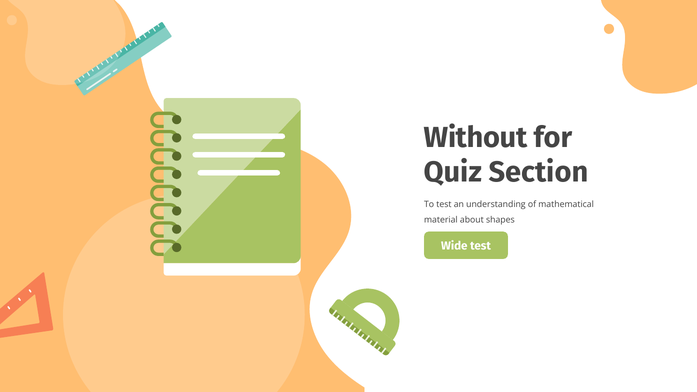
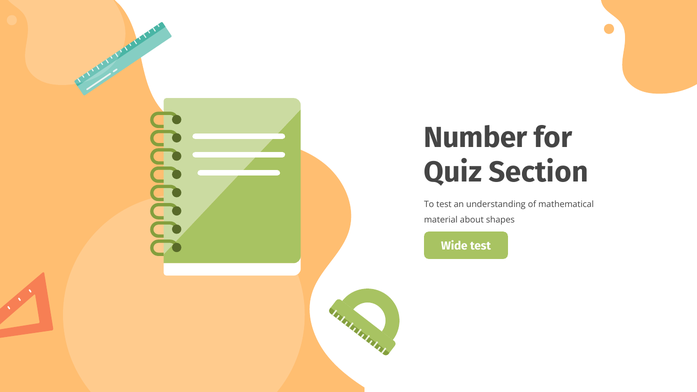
Without: Without -> Number
